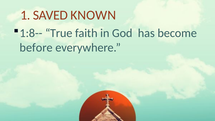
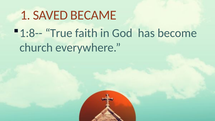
KNOWN: KNOWN -> BECAME
before: before -> church
